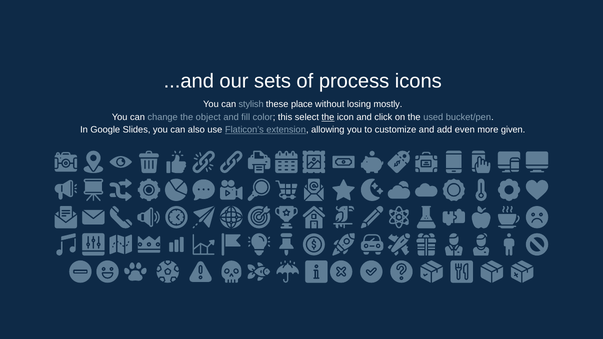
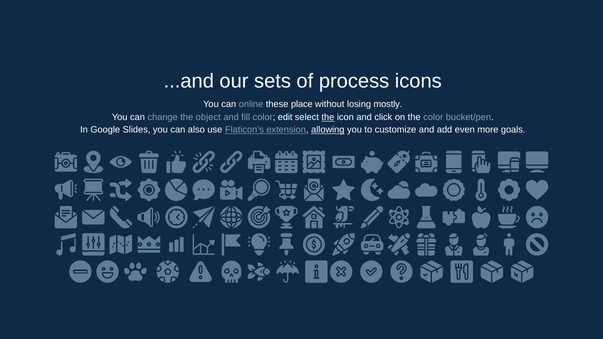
stylish: stylish -> online
this: this -> edit
the used: used -> color
allowing underline: none -> present
given: given -> goals
